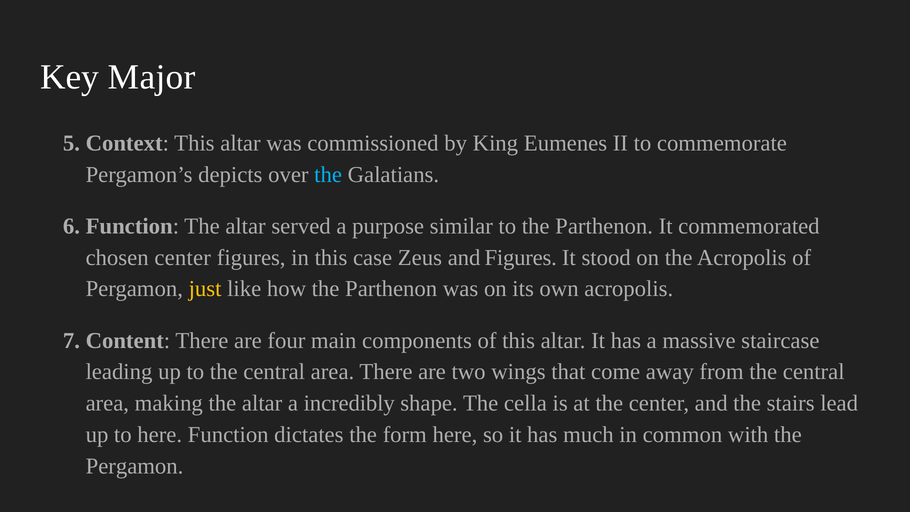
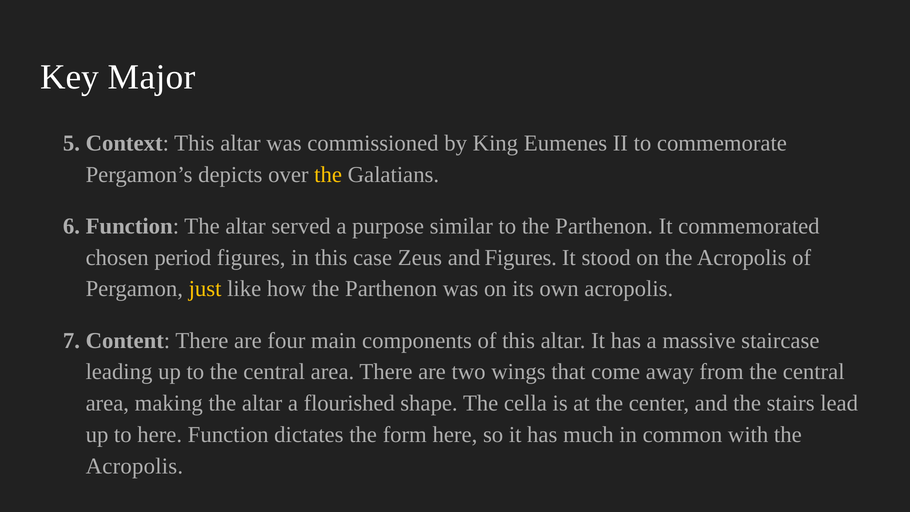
the at (328, 174) colour: light blue -> yellow
chosen center: center -> period
incredibly: incredibly -> flourished
Pergamon at (135, 466): Pergamon -> Acropolis
